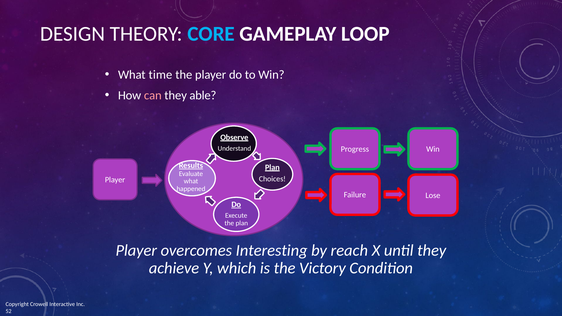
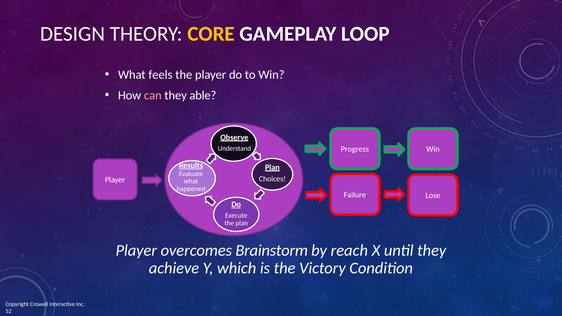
CORE colour: light blue -> yellow
time: time -> feels
Interesting: Interesting -> Brainstorm
